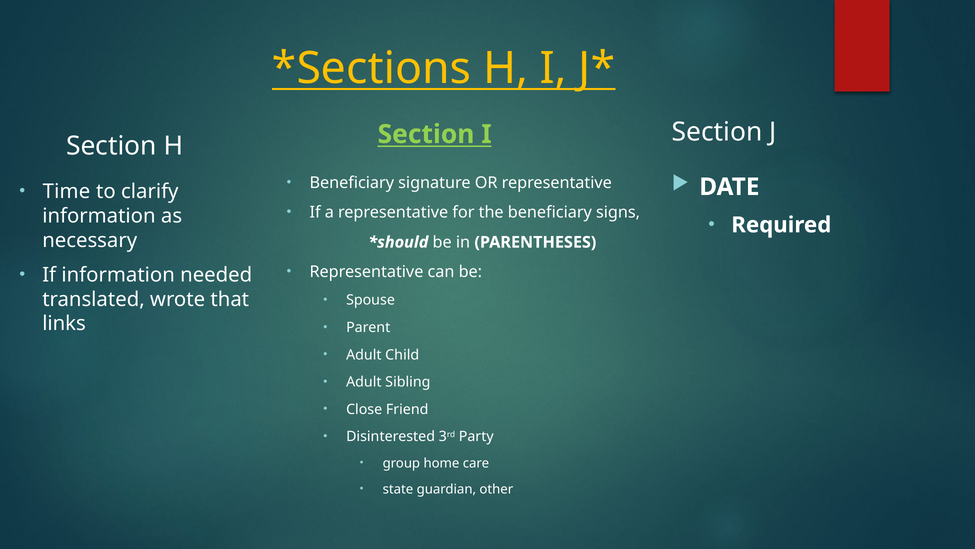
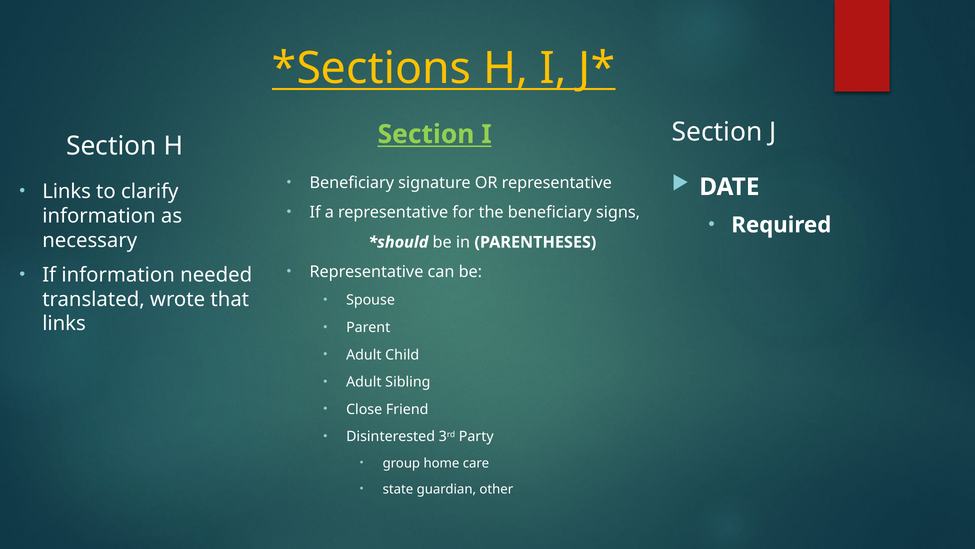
Time at (66, 191): Time -> Links
